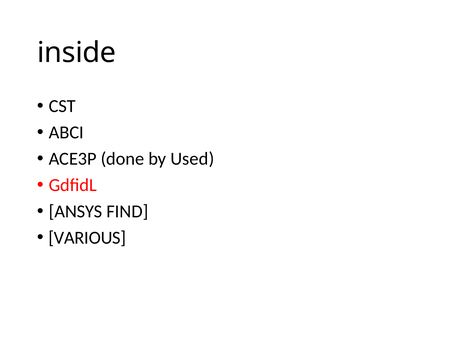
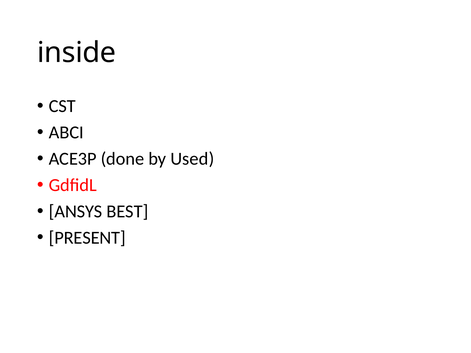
FIND: FIND -> BEST
VARIOUS: VARIOUS -> PRESENT
